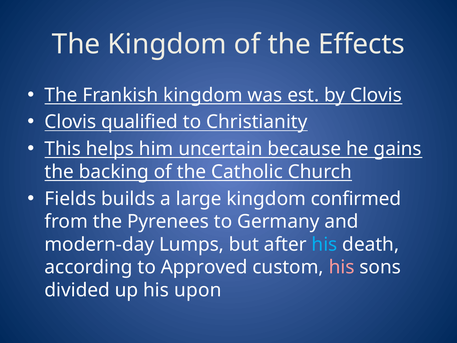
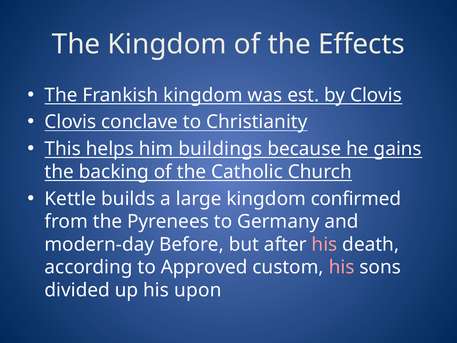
qualified: qualified -> conclave
uncertain: uncertain -> buildings
Fields: Fields -> Kettle
Lumps: Lumps -> Before
his at (324, 244) colour: light blue -> pink
